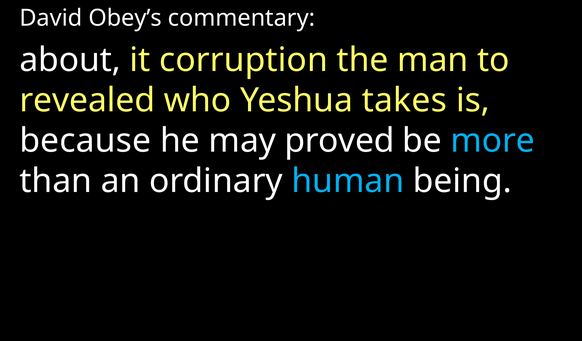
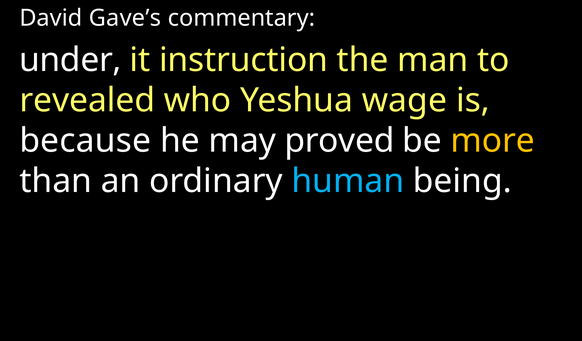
Obey’s: Obey’s -> Gave’s
about: about -> under
corruption: corruption -> instruction
takes: takes -> wage
more colour: light blue -> yellow
